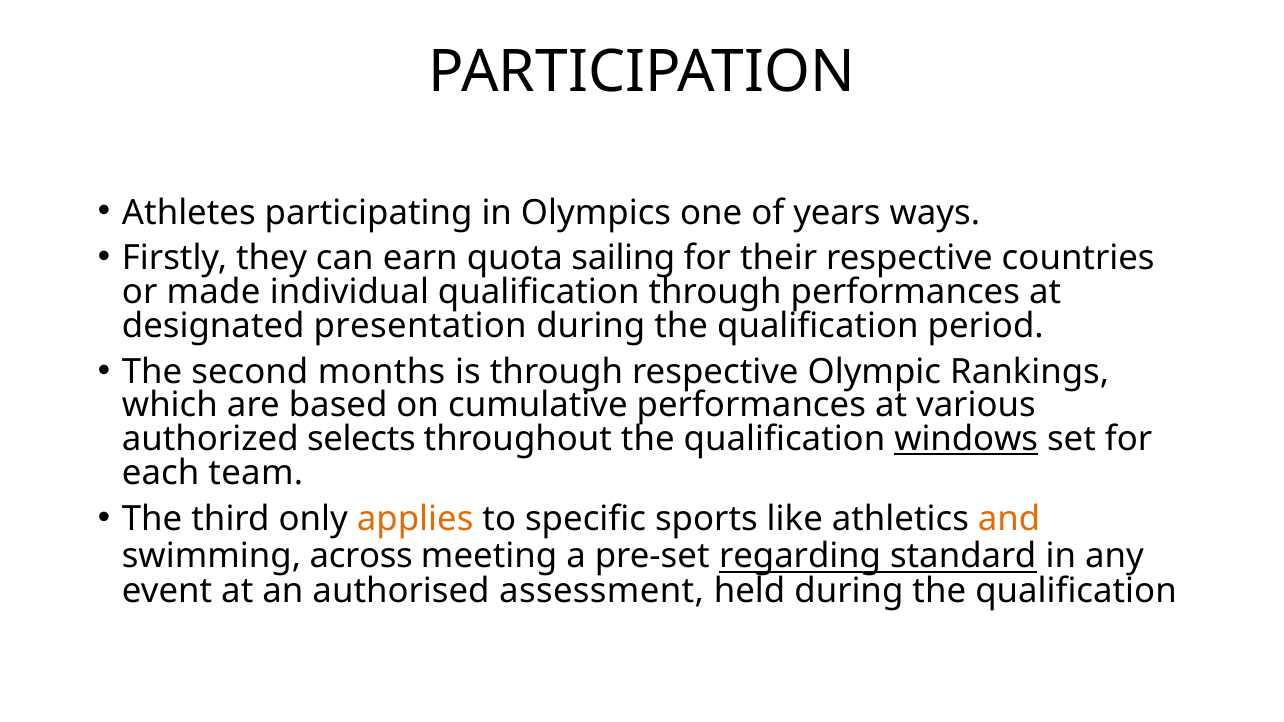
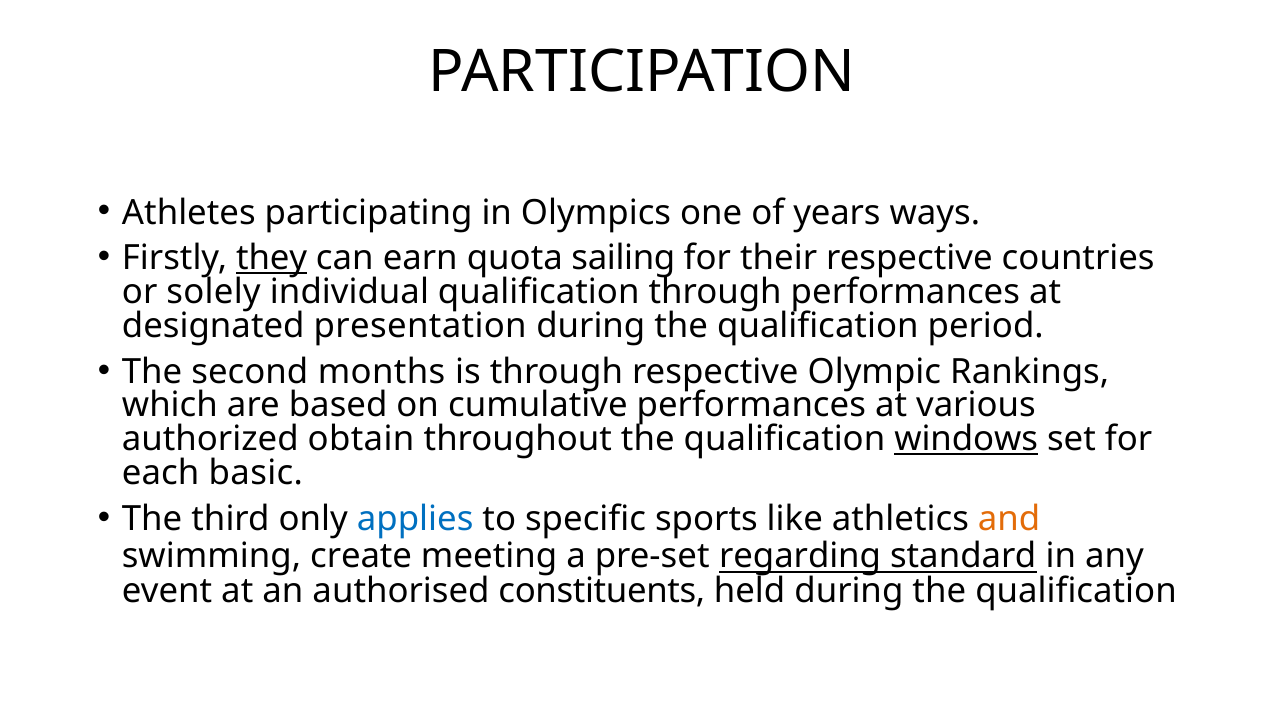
they underline: none -> present
made: made -> solely
selects: selects -> obtain
team: team -> basic
applies colour: orange -> blue
across: across -> create
assessment: assessment -> constituents
